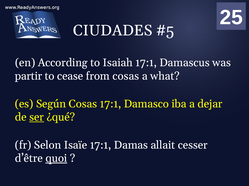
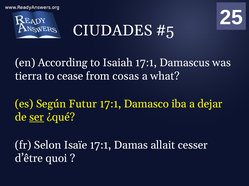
partir: partir -> tierra
Según Cosas: Cosas -> Futur
quoi underline: present -> none
